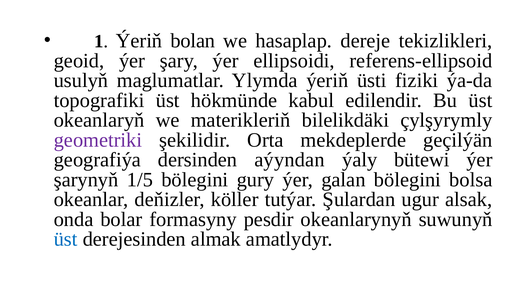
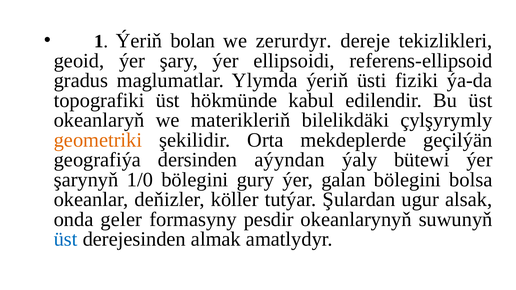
hasaplap: hasaplap -> zerurdyr
usulyň: usulyň -> gradus
geometriki colour: purple -> orange
1/5: 1/5 -> 1/0
bolar: bolar -> geler
